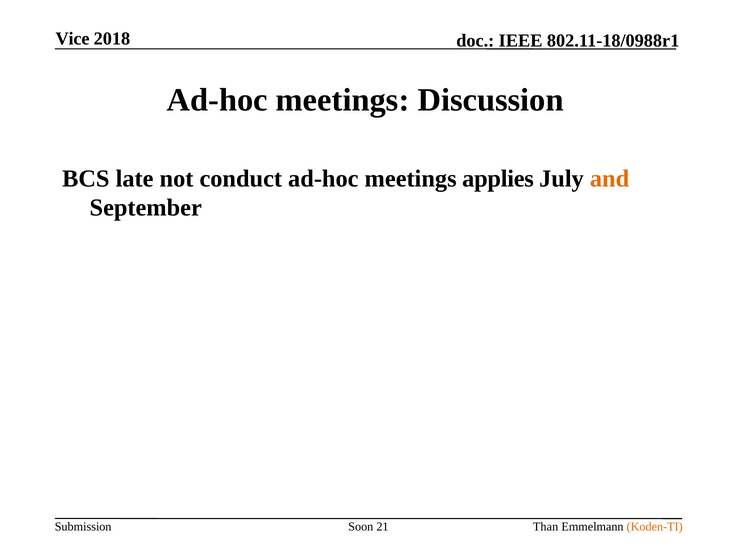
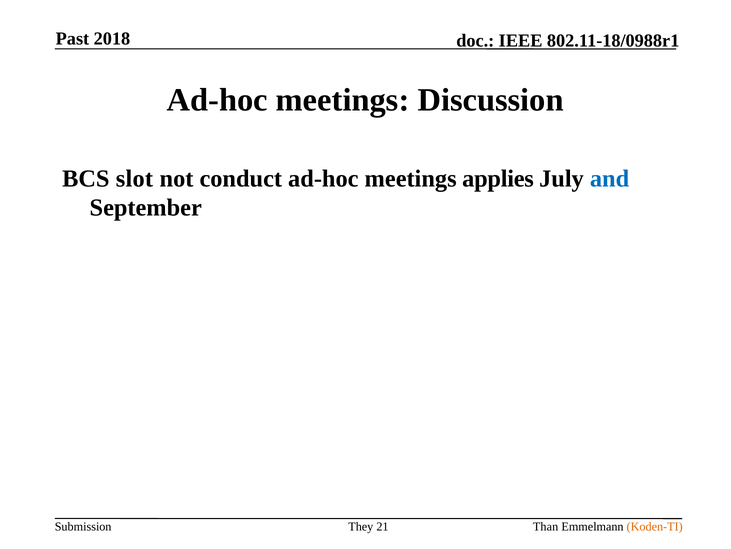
Vice: Vice -> Past
late: late -> slot
and colour: orange -> blue
Soon: Soon -> They
